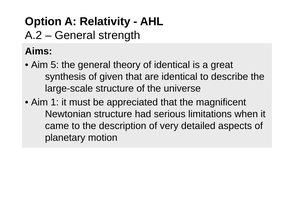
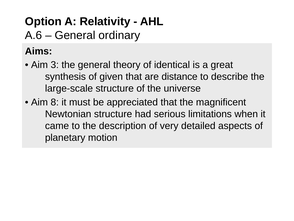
A.2: A.2 -> A.6
strength: strength -> ordinary
5: 5 -> 3
are identical: identical -> distance
1: 1 -> 8
